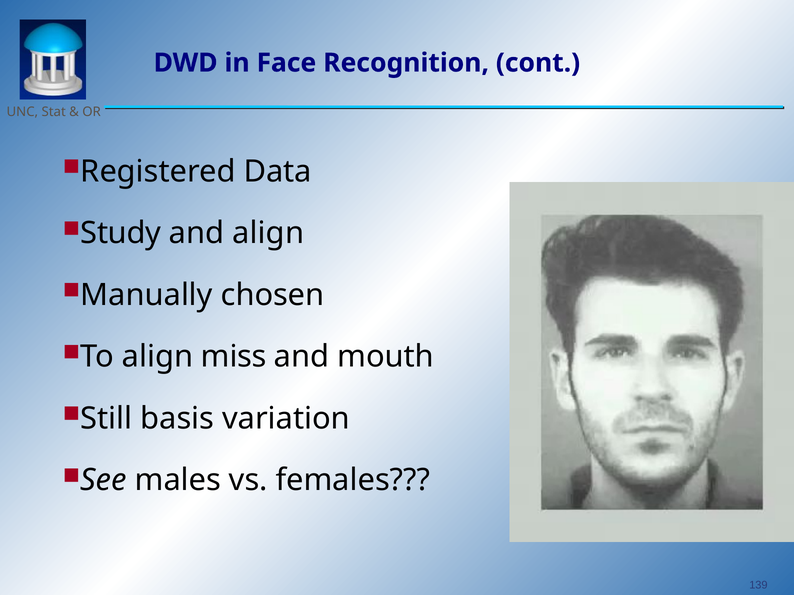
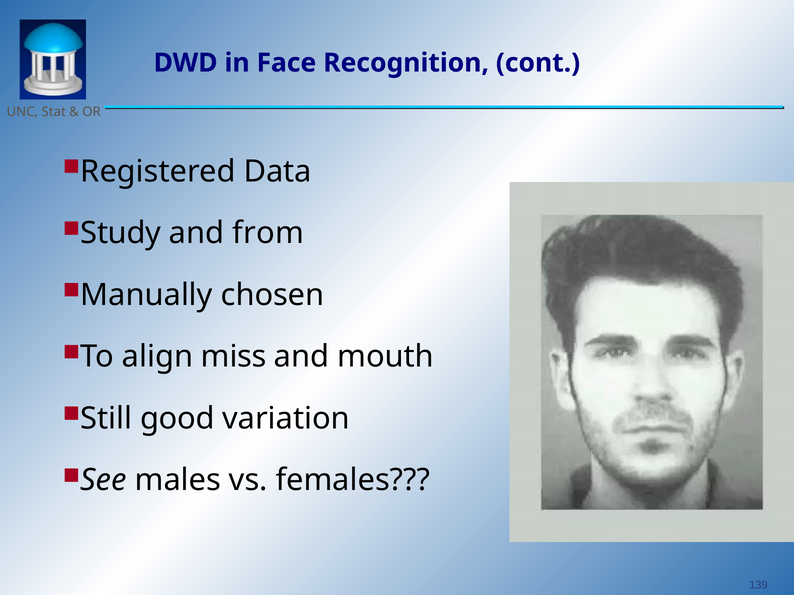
and align: align -> from
basis: basis -> good
